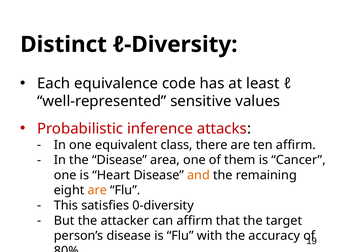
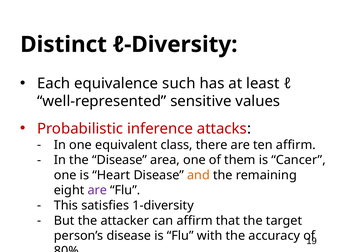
code: code -> such
are at (97, 191) colour: orange -> purple
0-diversity: 0-diversity -> 1-diversity
